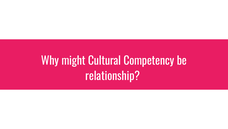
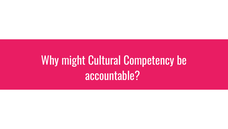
relationship: relationship -> accountable
